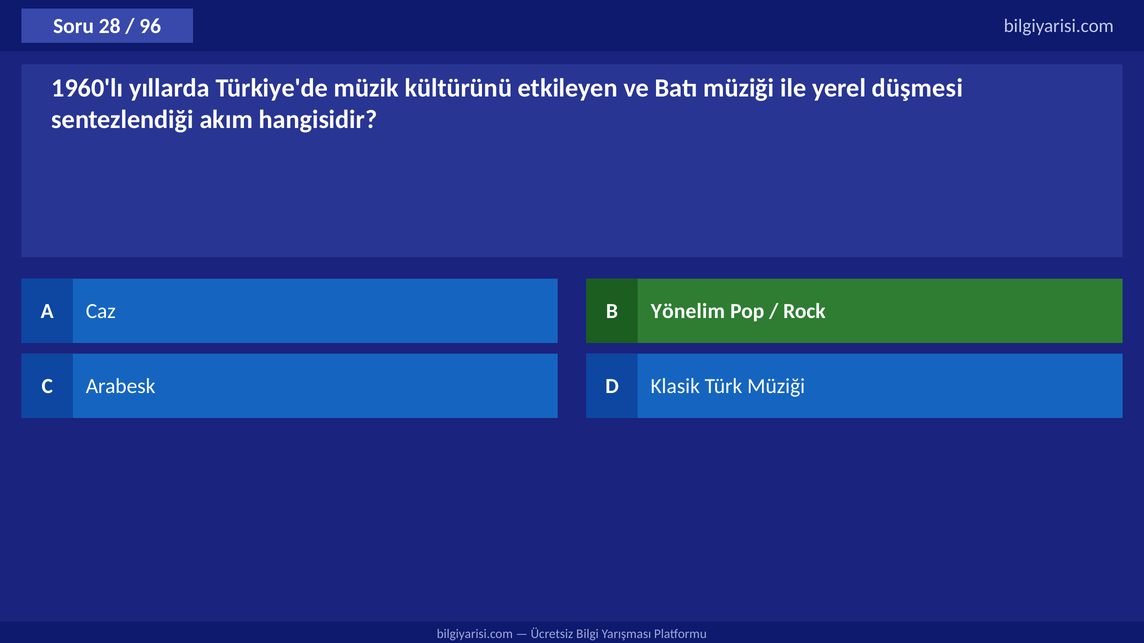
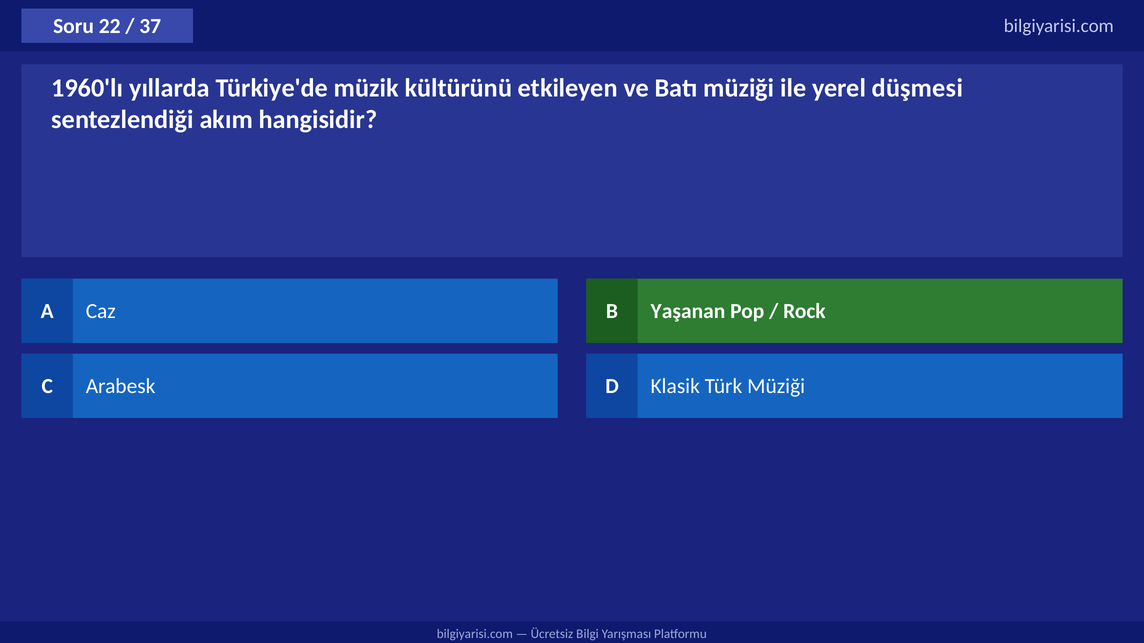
28: 28 -> 22
96: 96 -> 37
Yönelim: Yönelim -> Yaşanan
